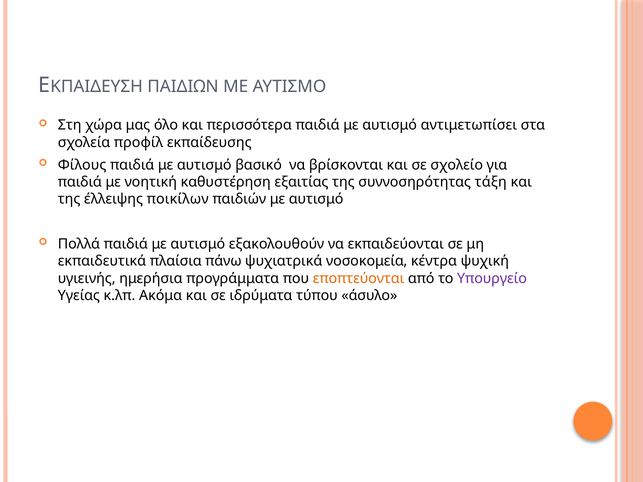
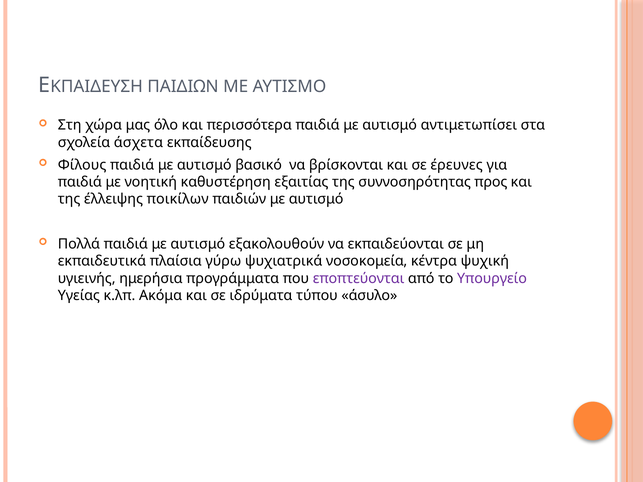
προφίλ: προφίλ -> άσχετα
σχολείο: σχολείο -> έρευνες
τάξη: τάξη -> προς
πάνω: πάνω -> γύρω
εποπτεύονται colour: orange -> purple
